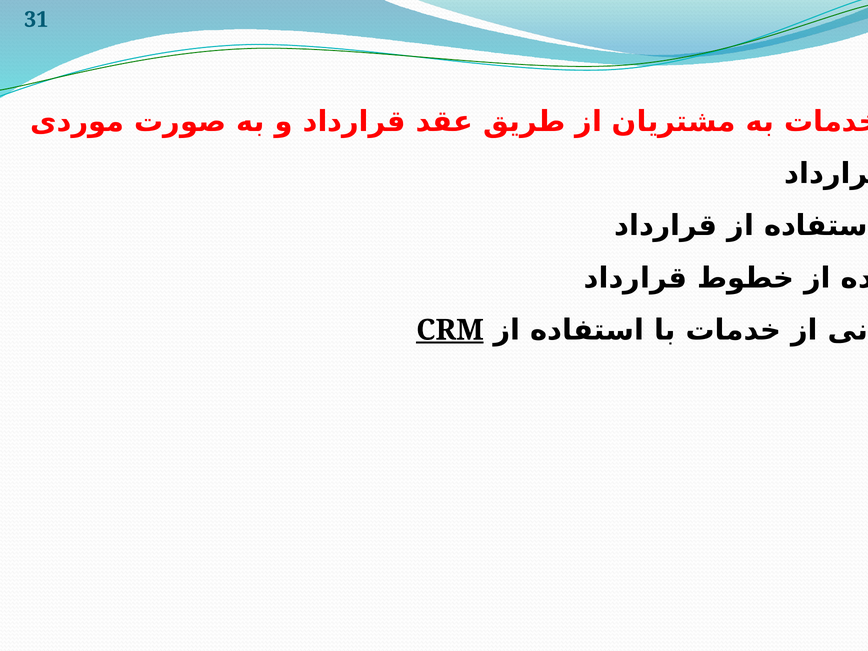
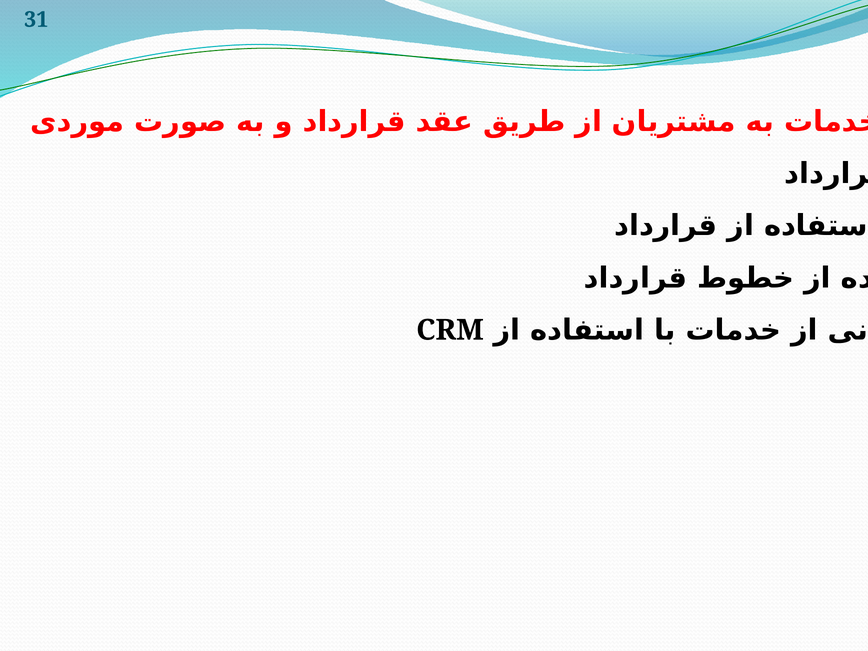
CRM underline: present -> none
